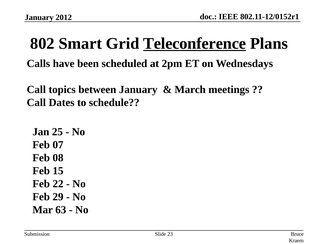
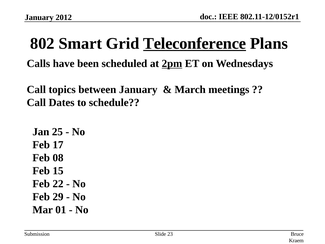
2pm underline: none -> present
07: 07 -> 17
63: 63 -> 01
